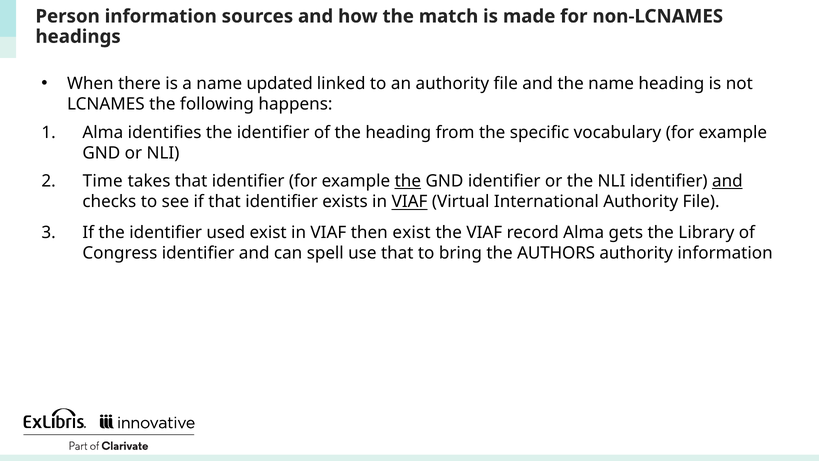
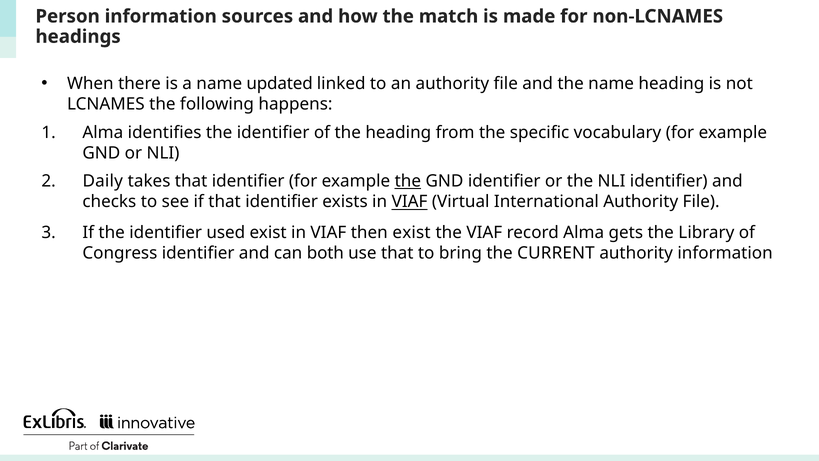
Time: Time -> Daily
and at (727, 181) underline: present -> none
spell: spell -> both
AUTHORS: AUTHORS -> CURRENT
